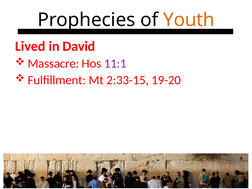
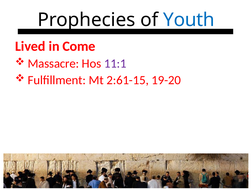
Youth colour: orange -> blue
David: David -> Come
2:33-15: 2:33-15 -> 2:61-15
